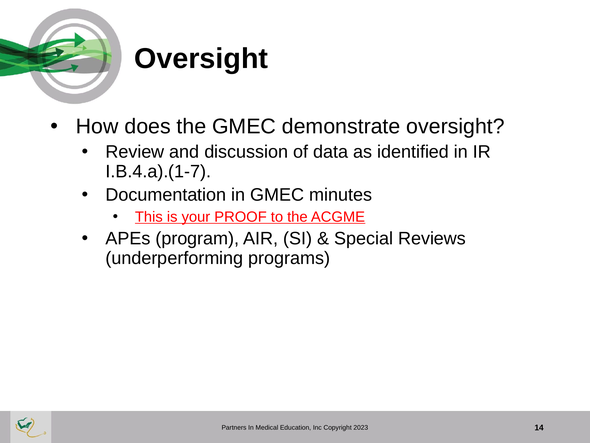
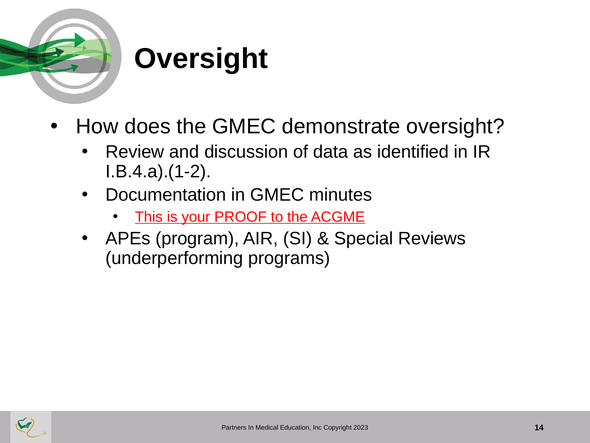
I.B.4.a).(1-7: I.B.4.a).(1-7 -> I.B.4.a).(1-2
